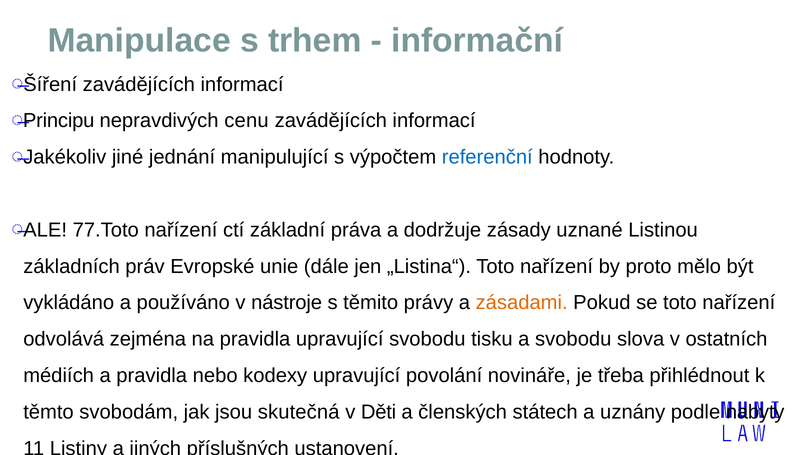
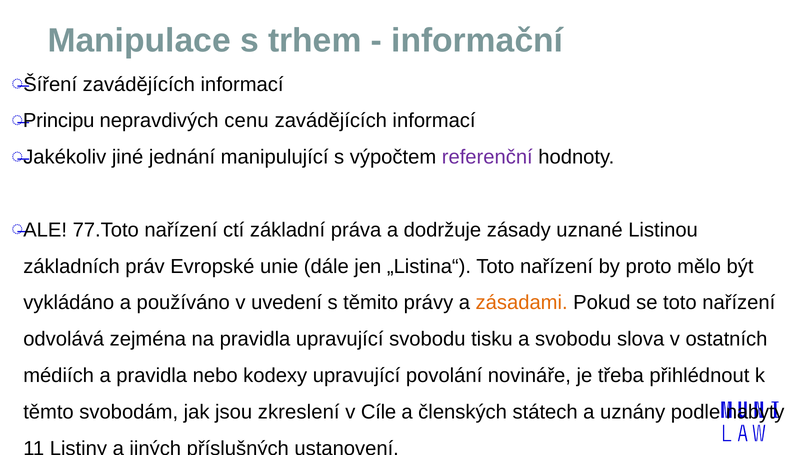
referenční colour: blue -> purple
nástroje: nástroje -> uvedení
skutečná: skutečná -> zkreslení
Děti: Děti -> Cíle
